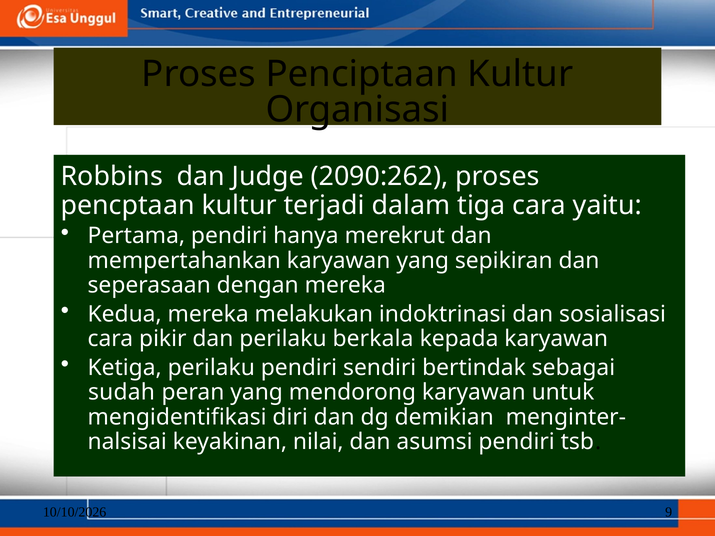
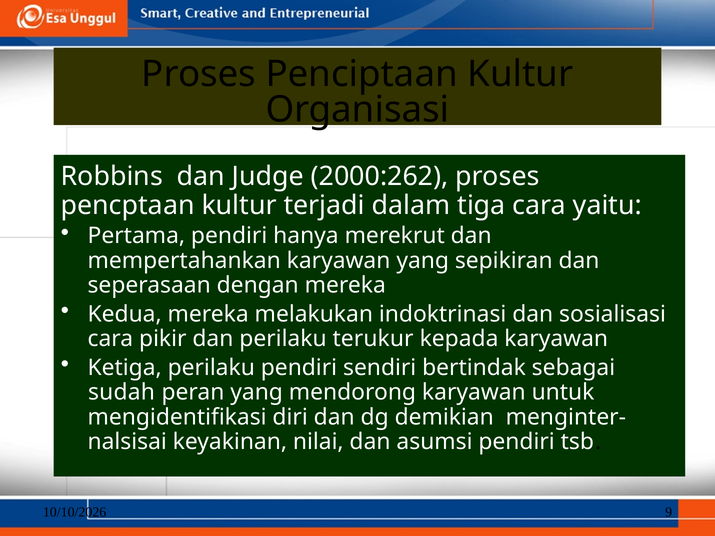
2090:262: 2090:262 -> 2000:262
berkala: berkala -> terukur
